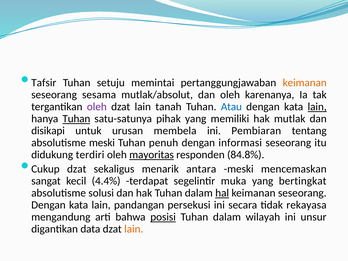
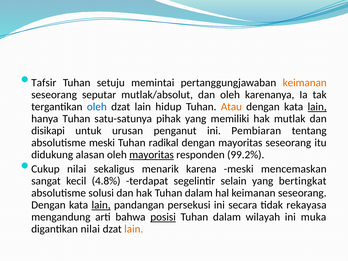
sesama: sesama -> seputar
oleh at (97, 107) colour: purple -> blue
tanah: tanah -> hidup
Atau colour: blue -> orange
Tuhan at (76, 119) underline: present -> none
membela: membela -> penganut
penuh: penuh -> radikal
dengan informasi: informasi -> mayoritas
terdiri: terdiri -> alasan
84.8%: 84.8% -> 99.2%
Cukup dzat: dzat -> nilai
antara: antara -> karena
4.4%: 4.4% -> 4.8%
muka: muka -> selain
hal underline: present -> none
lain at (101, 205) underline: none -> present
unsur: unsur -> muka
digantikan data: data -> nilai
